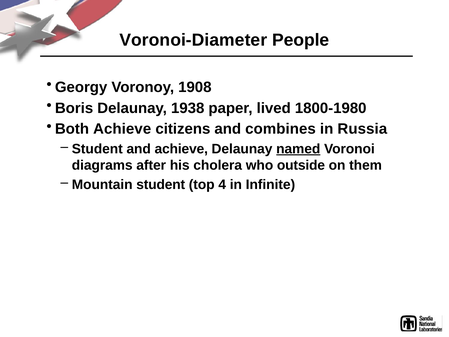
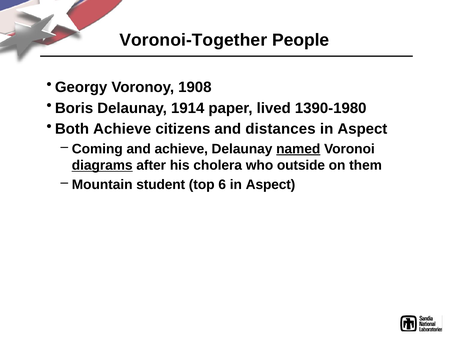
Voronoi-Diameter: Voronoi-Diameter -> Voronoi-Together
1938: 1938 -> 1914
1800-1980: 1800-1980 -> 1390-1980
combines: combines -> distances
Russia at (362, 129): Russia -> Aspect
Student at (97, 149): Student -> Coming
diagrams underline: none -> present
4: 4 -> 6
Infinite at (270, 184): Infinite -> Aspect
